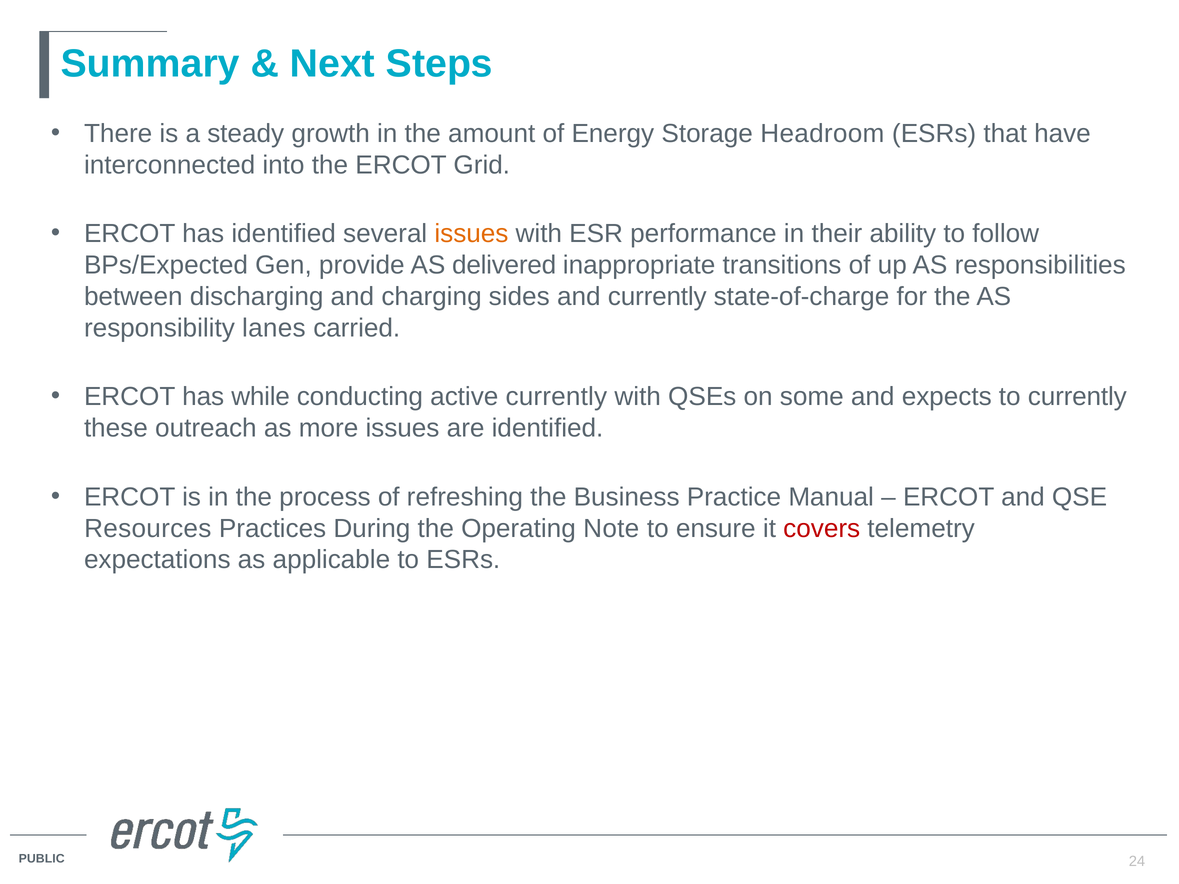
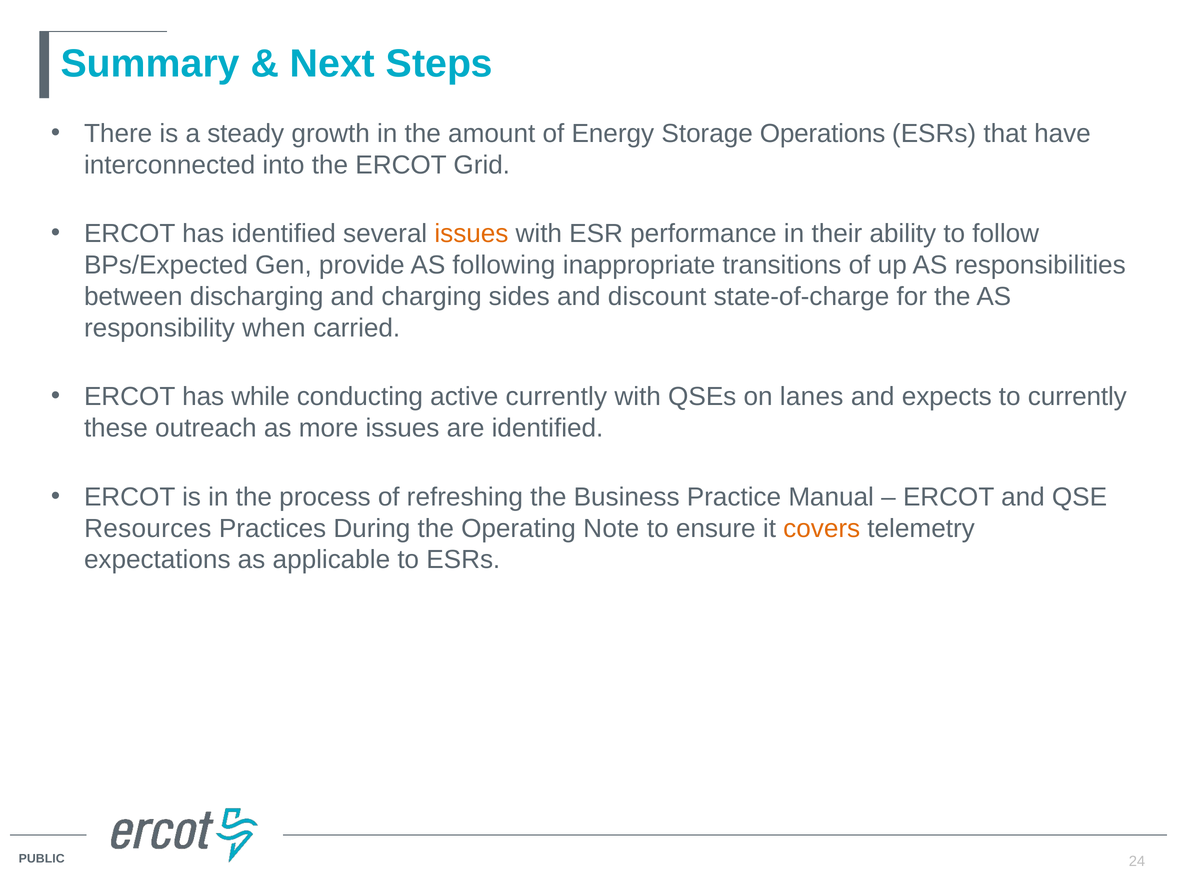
Headroom: Headroom -> Operations
delivered: delivered -> following
and currently: currently -> discount
lanes: lanes -> when
some: some -> lanes
covers colour: red -> orange
